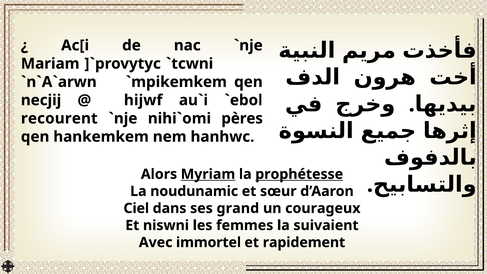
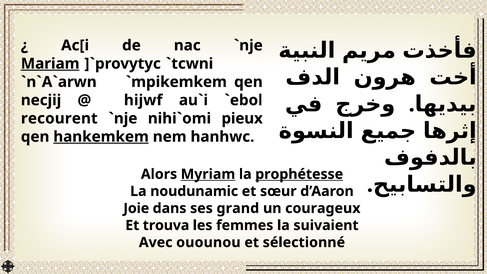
Mariam underline: none -> present
pères: pères -> pieux
hankemkem underline: none -> present
Ciel: Ciel -> Joie
niswni: niswni -> trouva
immortel: immortel -> ouounou
rapidement: rapidement -> sélectionné
